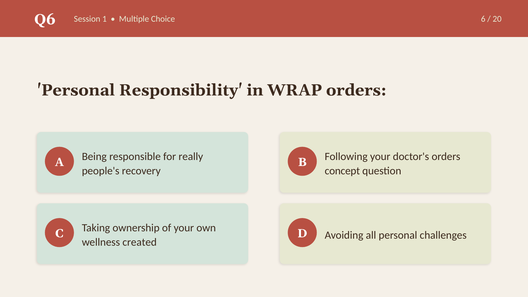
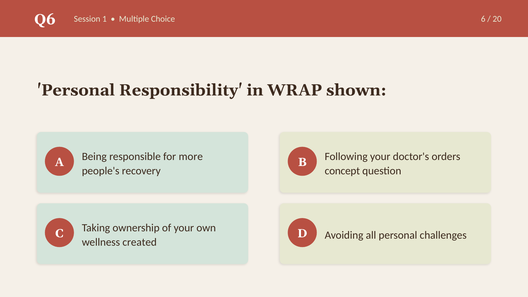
WRAP orders: orders -> shown
really: really -> more
